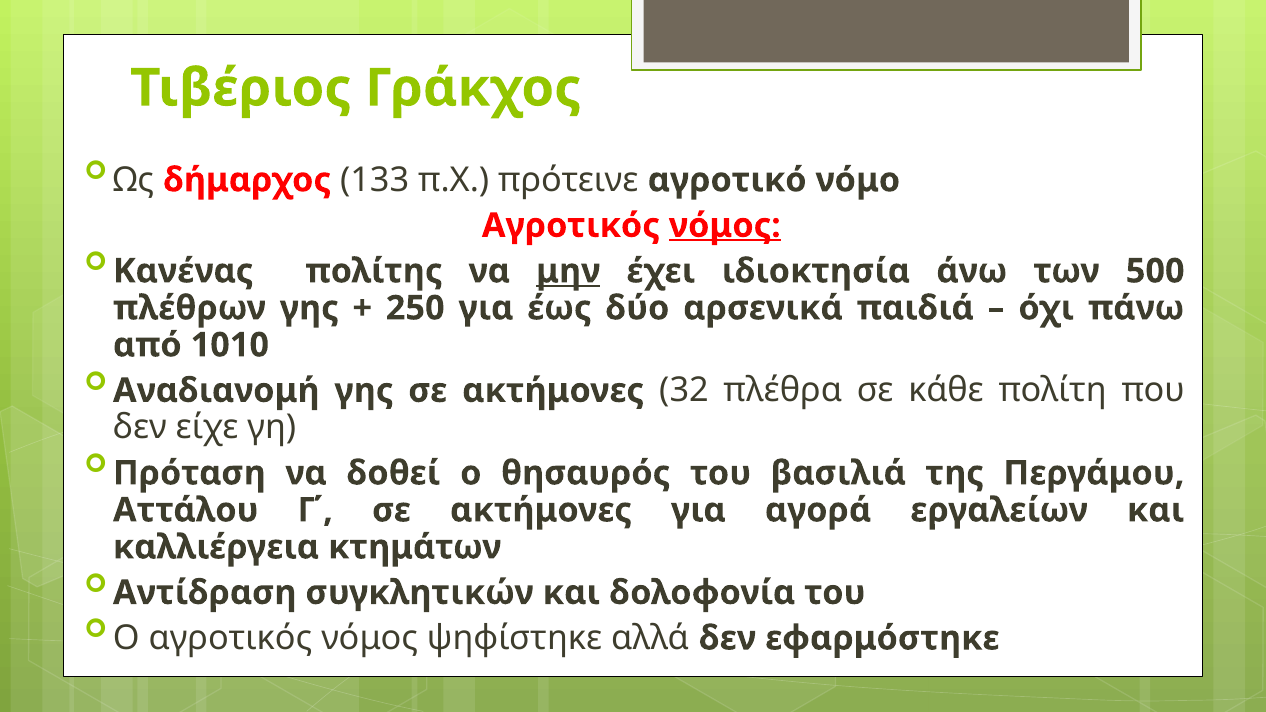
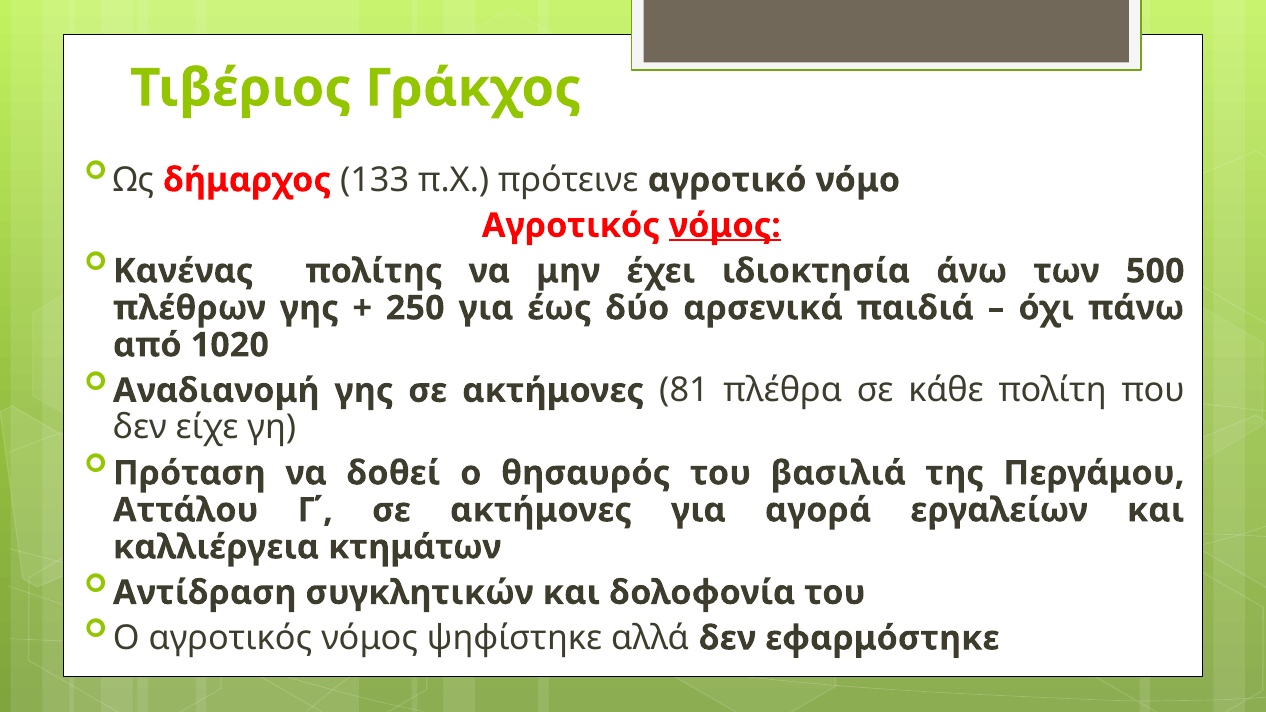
μην underline: present -> none
1010: 1010 -> 1020
32: 32 -> 81
